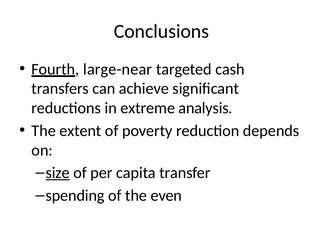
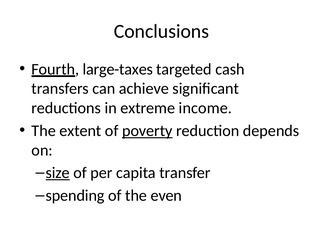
large-near: large-near -> large-taxes
analysis: analysis -> income
poverty underline: none -> present
